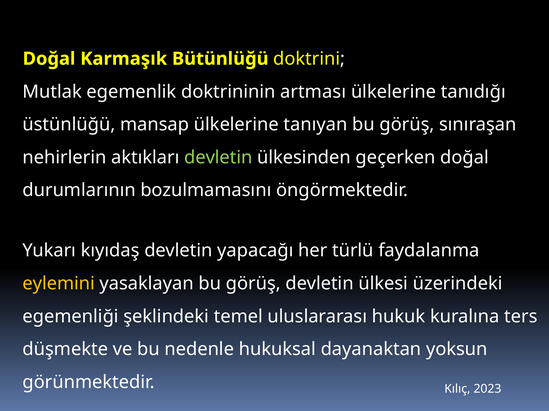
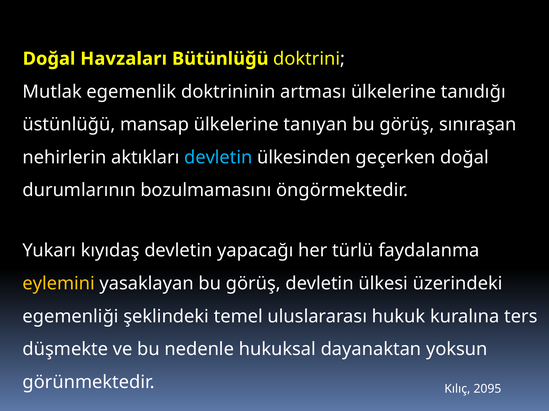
Karmaşık: Karmaşık -> Havzaları
devletin at (218, 158) colour: light green -> light blue
2023: 2023 -> 2095
